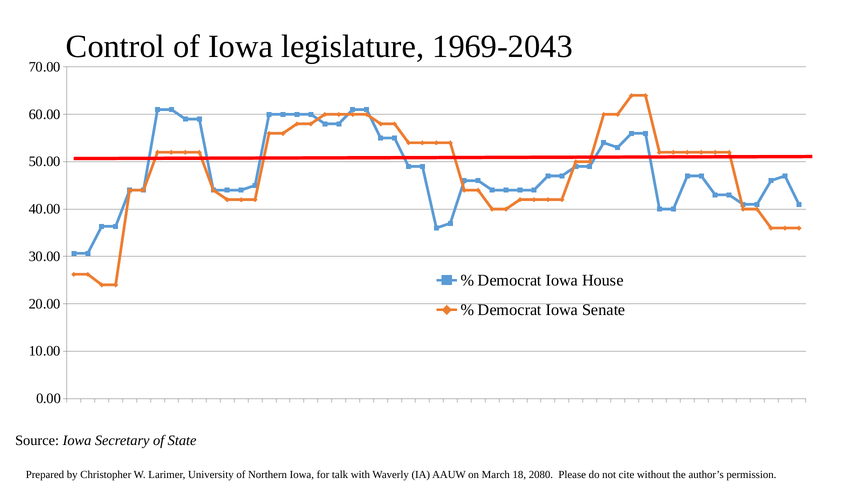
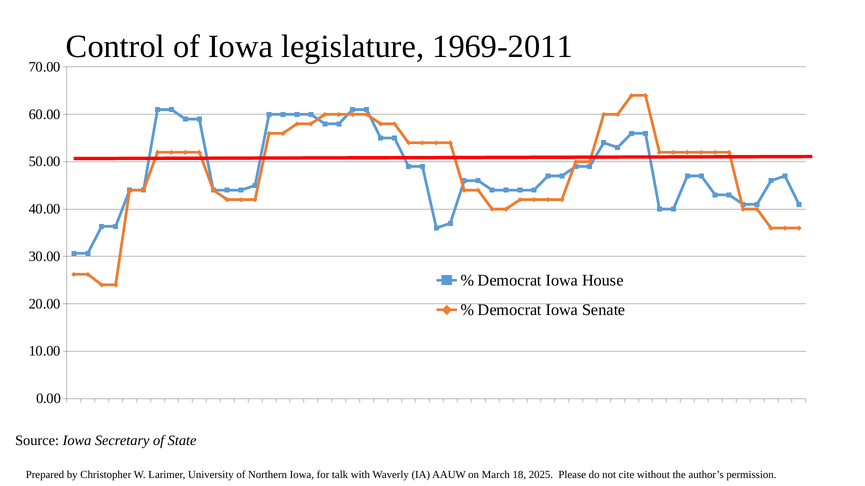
1969-2043: 1969-2043 -> 1969-2011
2080: 2080 -> 2025
